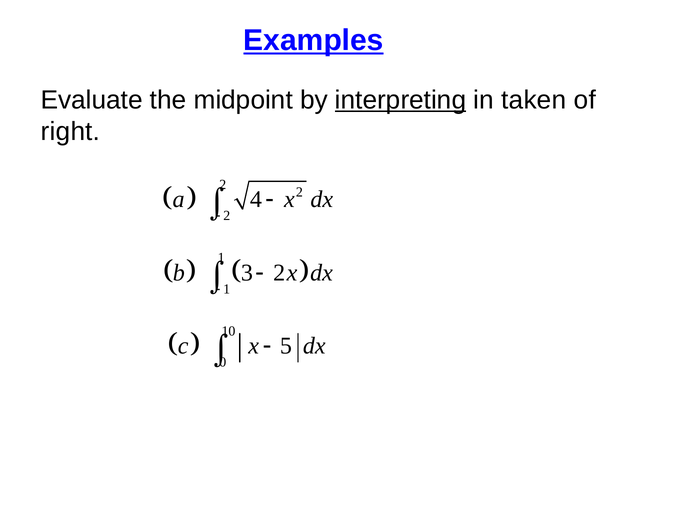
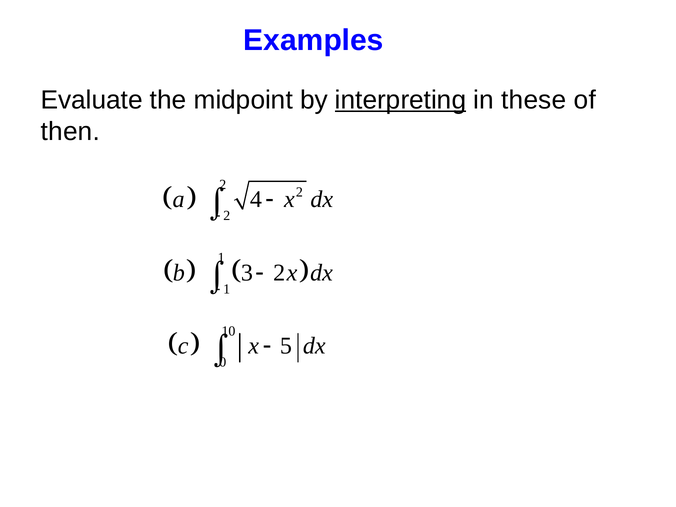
Examples underline: present -> none
taken: taken -> these
right: right -> then
